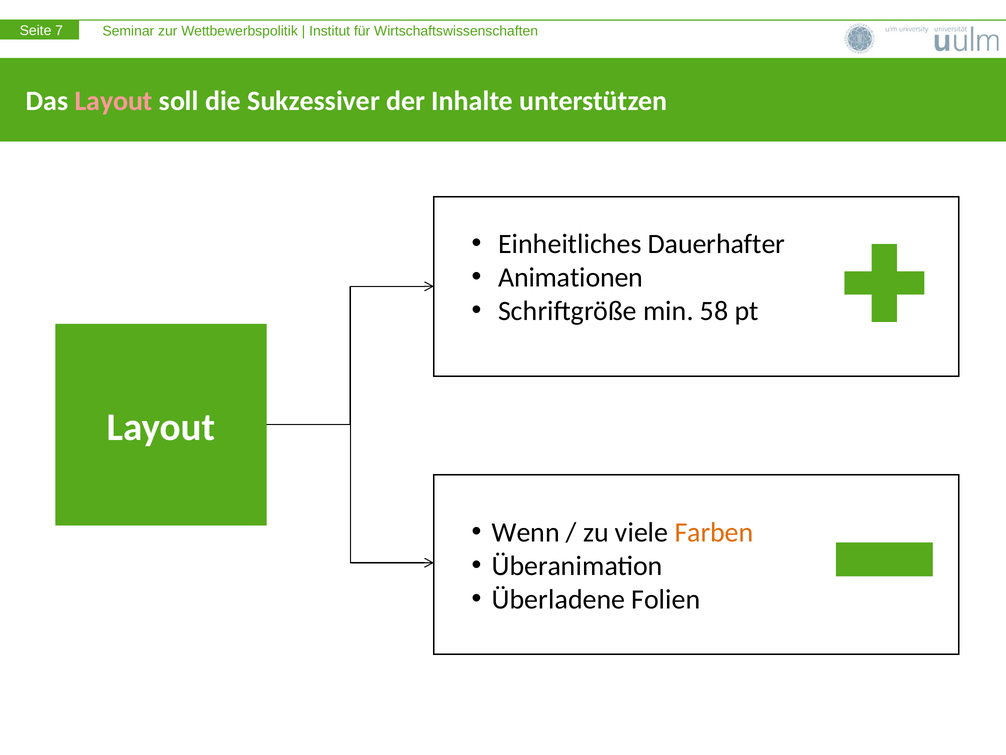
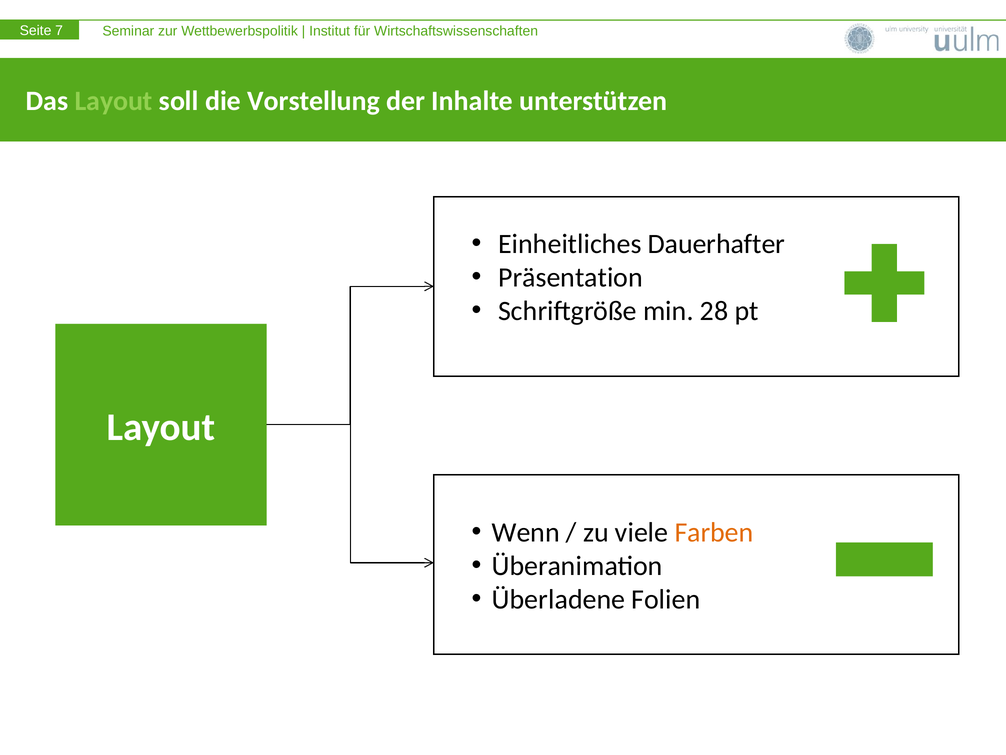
Layout at (114, 101) colour: pink -> light green
Sukzessiver: Sukzessiver -> Vorstellung
Animationen: Animationen -> Präsentation
58: 58 -> 28
